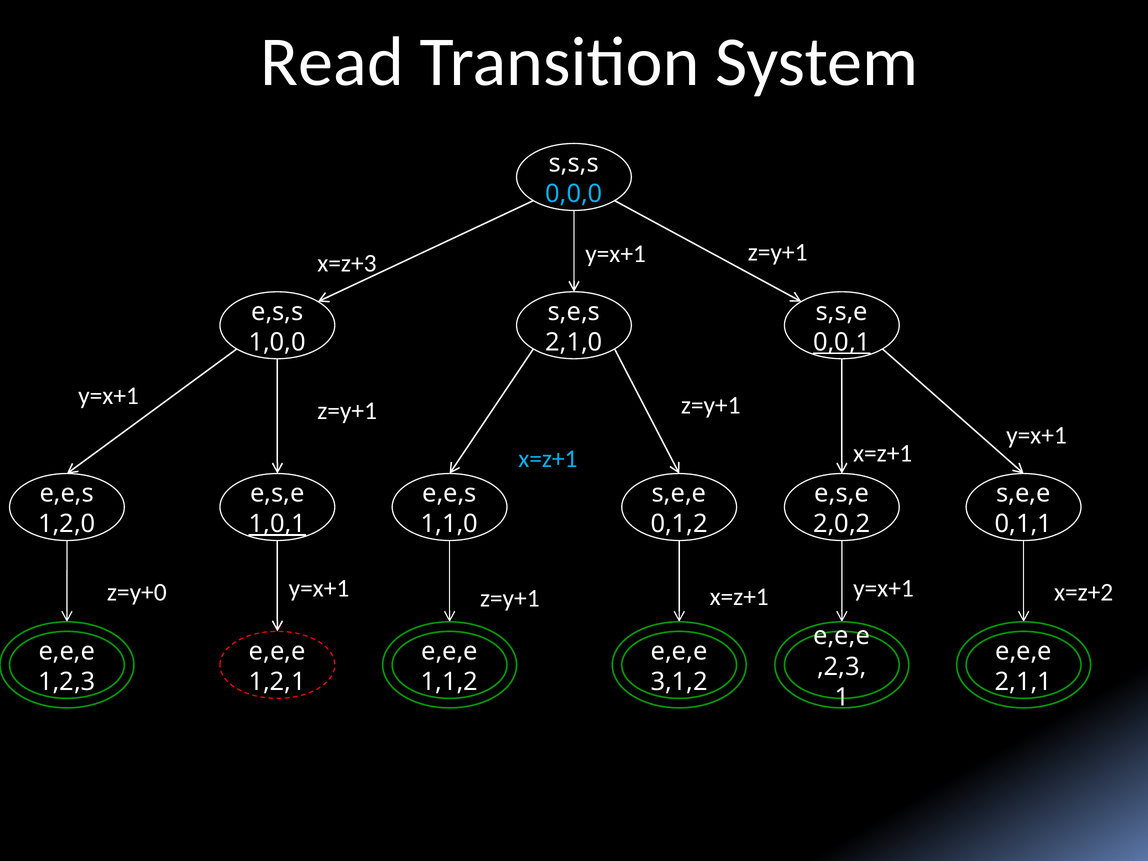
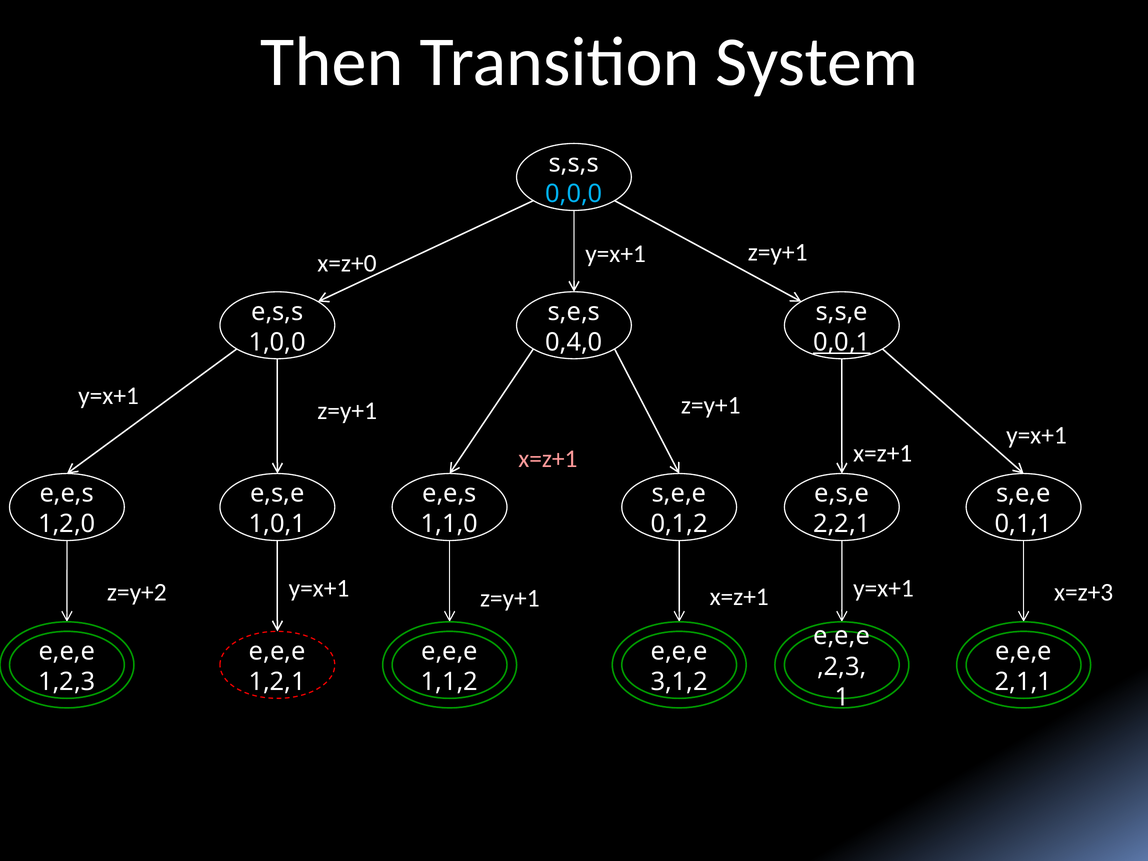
Read: Read -> Then
x=z+3: x=z+3 -> x=z+0
2,1,0: 2,1,0 -> 0,4,0
x=z+1 at (548, 459) colour: light blue -> pink
1,0,1 underline: present -> none
2,0,2: 2,0,2 -> 2,2,1
z=y+0: z=y+0 -> z=y+2
x=z+2: x=z+2 -> x=z+3
